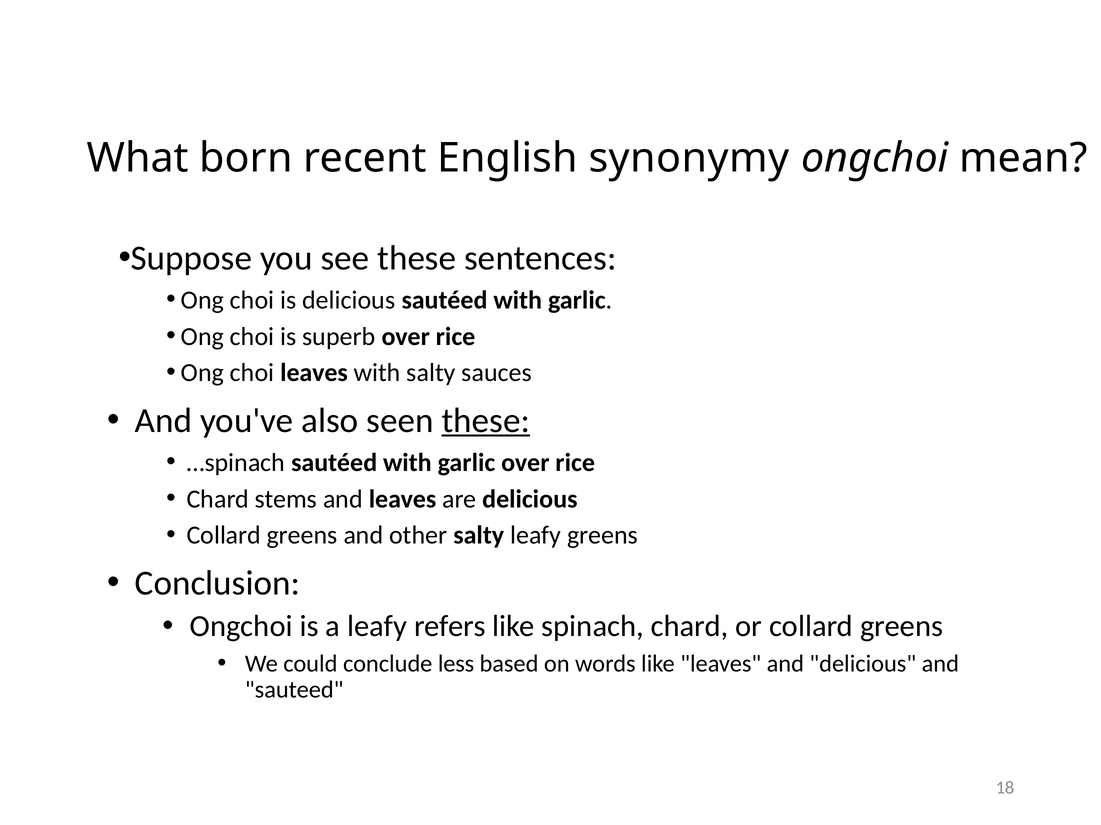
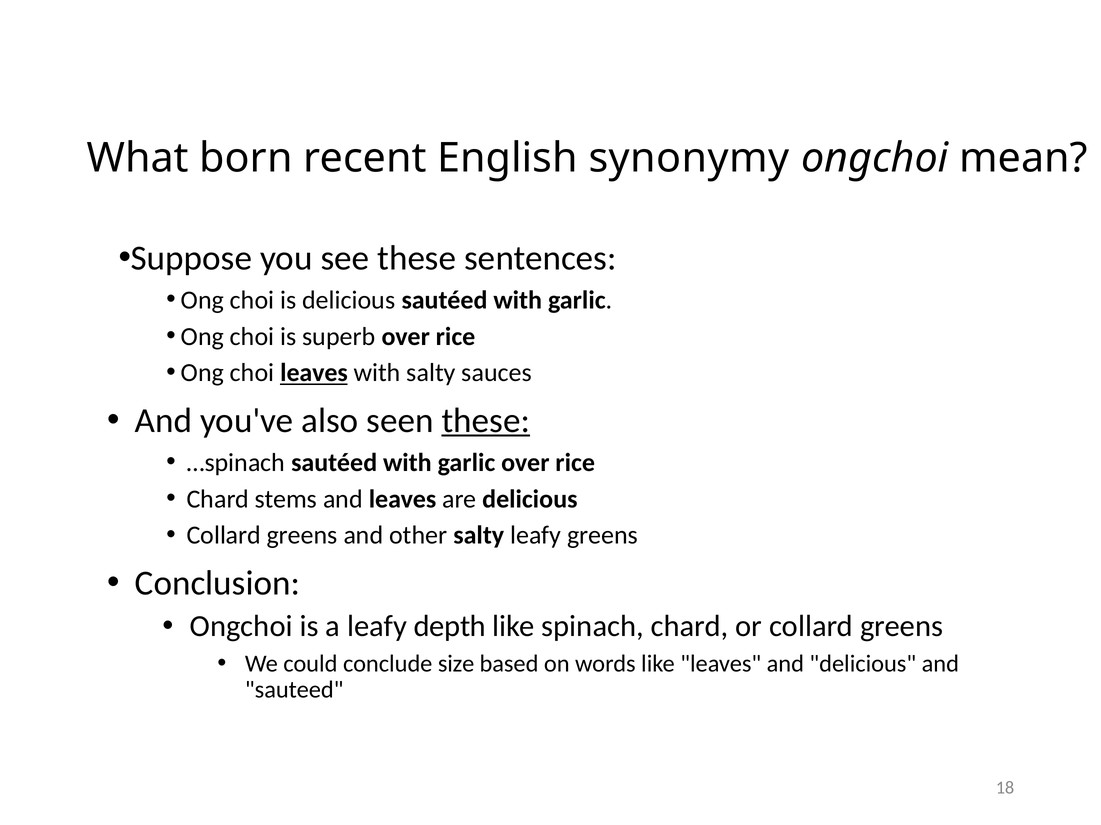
leaves at (314, 373) underline: none -> present
refers: refers -> depth
less: less -> size
